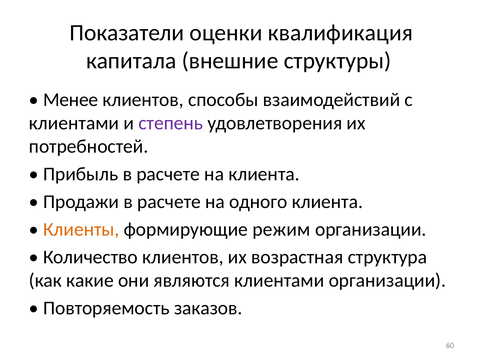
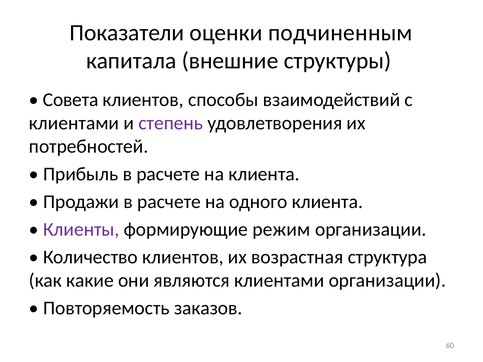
квалификация: квалификация -> подчиненным
Менее: Менее -> Совета
Клиенты colour: orange -> purple
